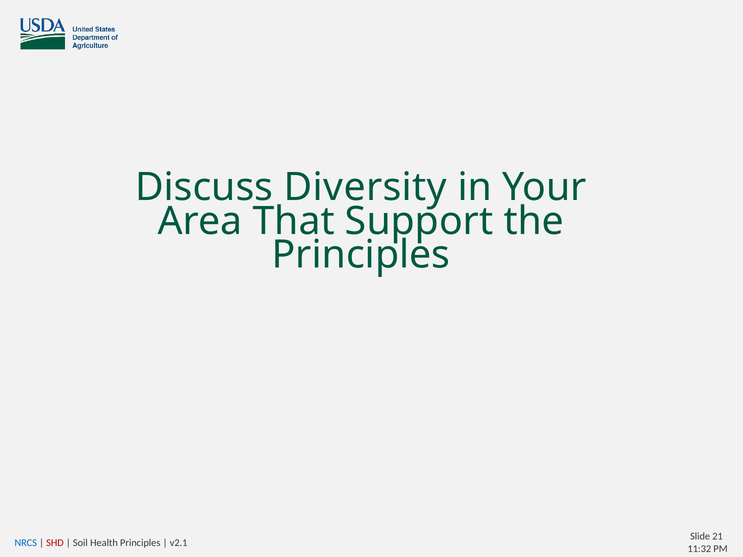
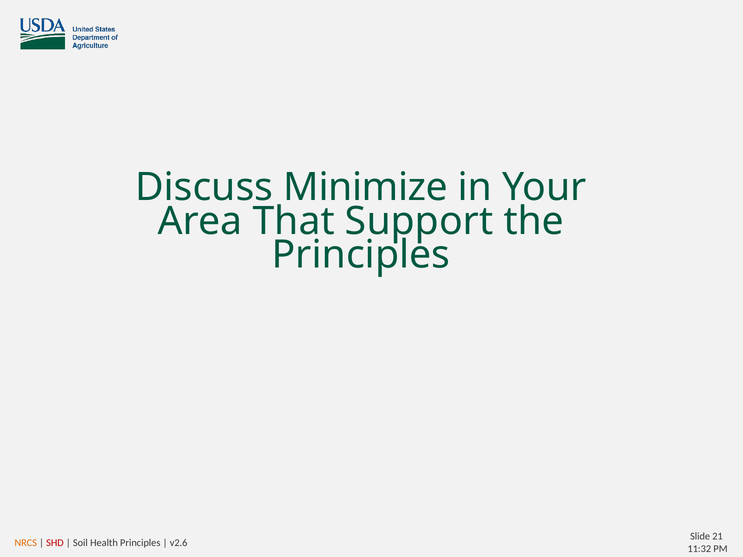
Diversity: Diversity -> Minimize
NRCS colour: blue -> orange
v2.1: v2.1 -> v2.6
